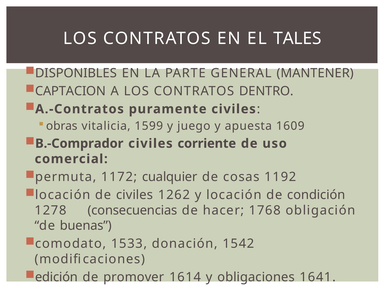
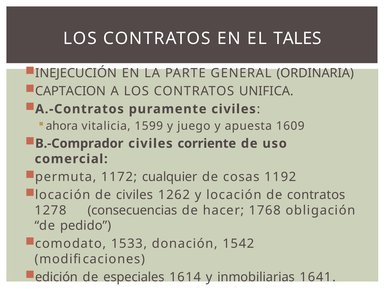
DISPONIBLES: DISPONIBLES -> INEJECUCIÓN
MANTENER: MANTENER -> ORDINARIA
DENTRO: DENTRO -> UNIFICA
obras: obras -> ahora
de condición: condición -> contratos
buenas: buenas -> pedido
promover: promover -> especiales
obligaciones: obligaciones -> inmobiliarias
